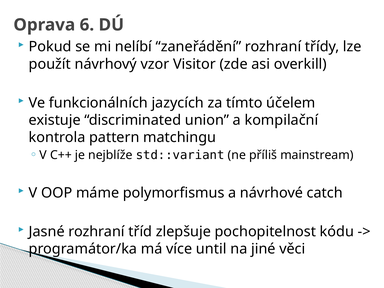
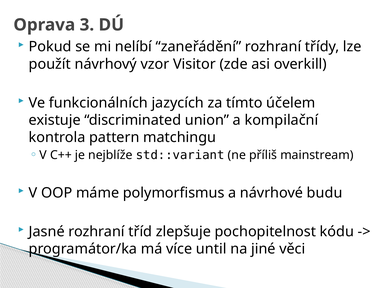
6: 6 -> 3
catch: catch -> budu
